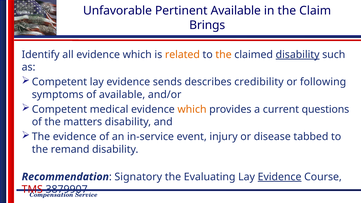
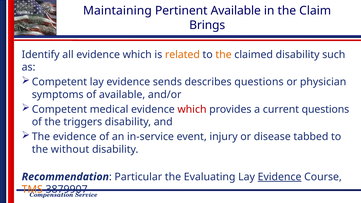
Unfavorable: Unfavorable -> Maintaining
disability at (298, 55) underline: present -> none
describes credibility: credibility -> questions
following: following -> physician
which at (192, 109) colour: orange -> red
matters: matters -> triggers
remand: remand -> without
Signatory: Signatory -> Particular
TMS colour: red -> orange
